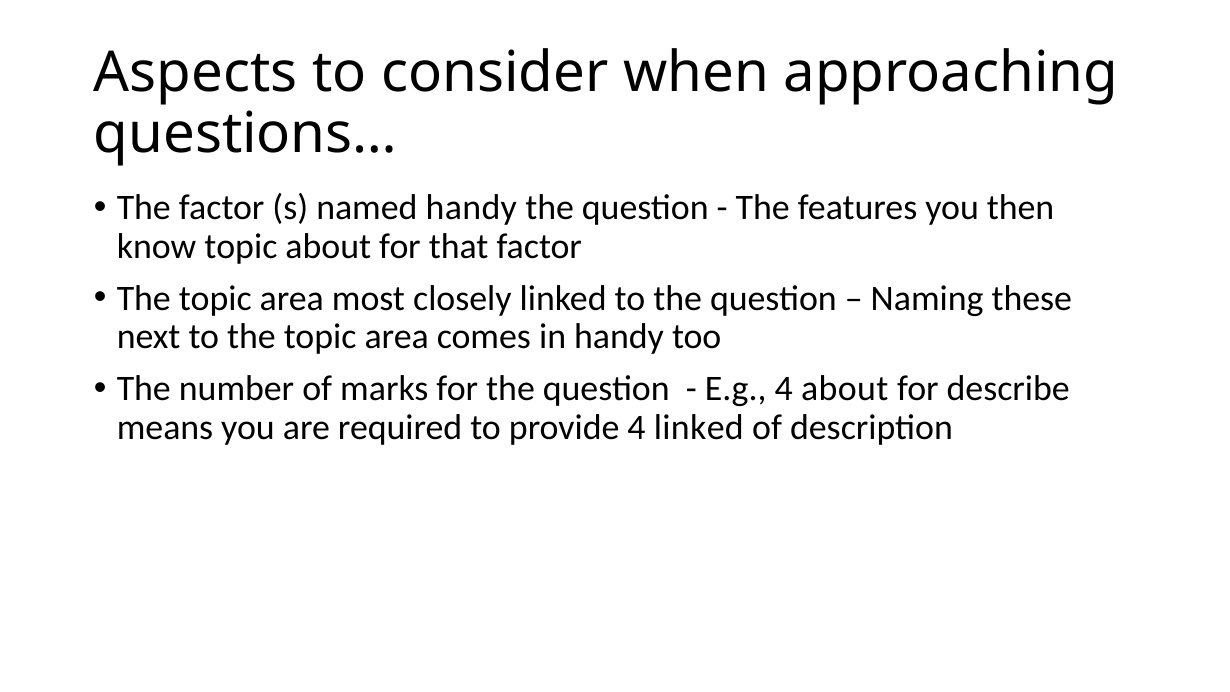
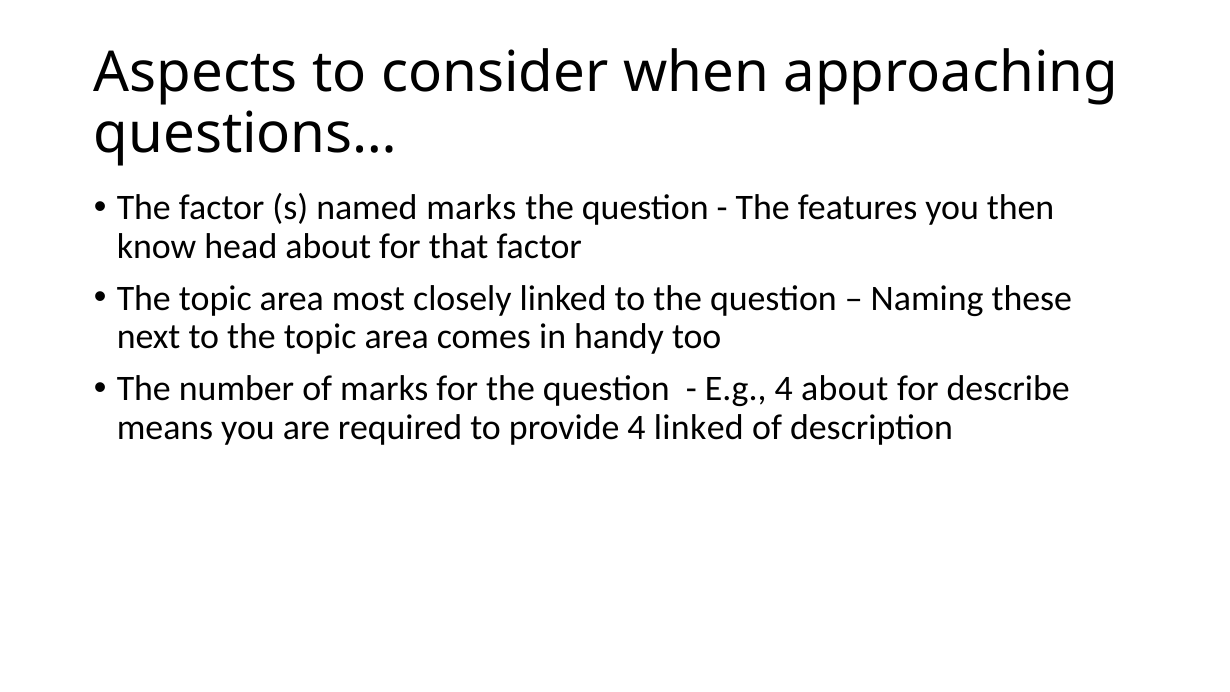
named handy: handy -> marks
know topic: topic -> head
